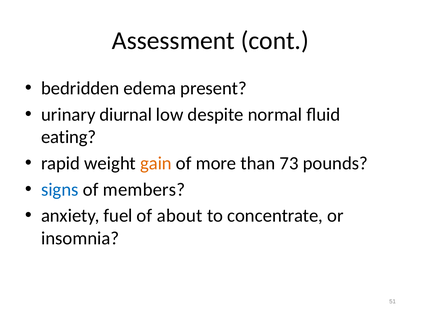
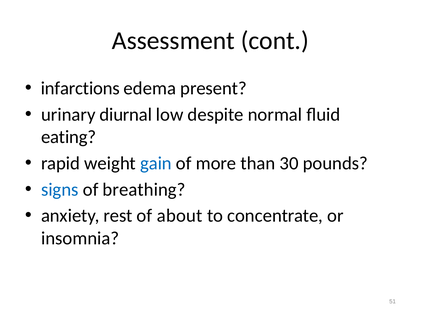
bedridden: bedridden -> infarctions
gain colour: orange -> blue
73: 73 -> 30
members: members -> breathing
fuel: fuel -> rest
